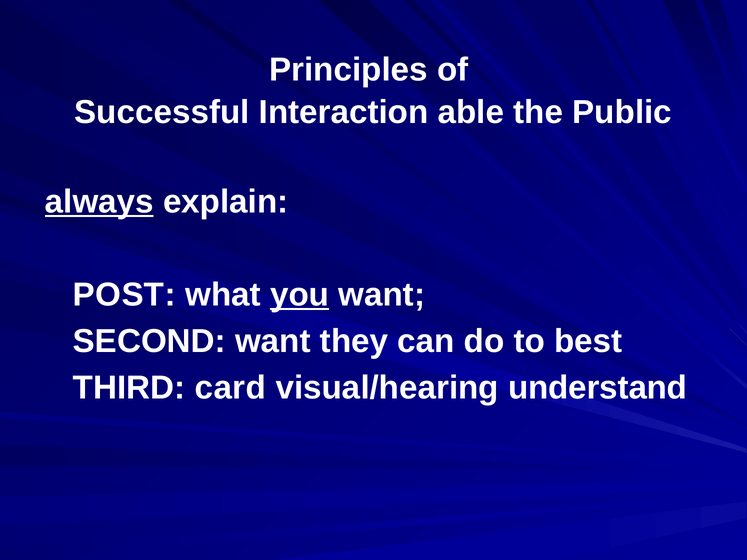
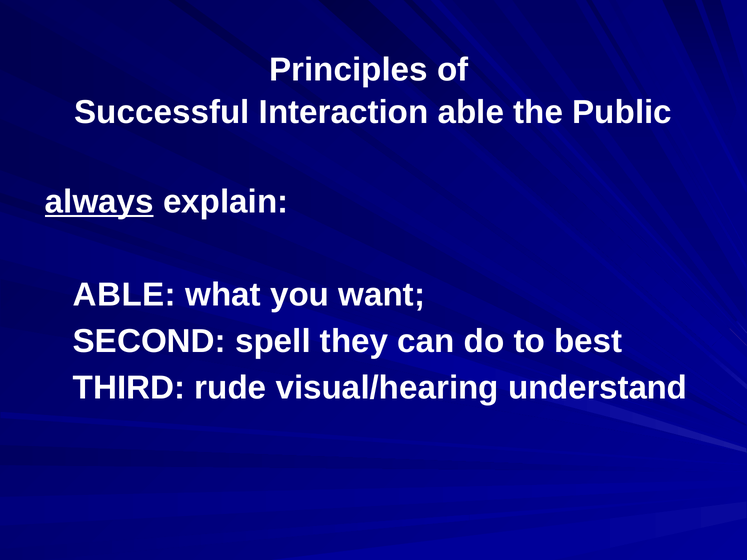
POST at (124, 295): POST -> ABLE
you underline: present -> none
SECOND want: want -> spell
card: card -> rude
